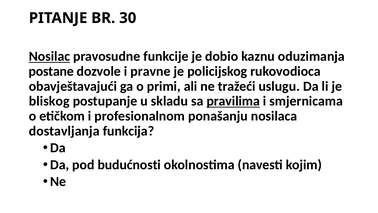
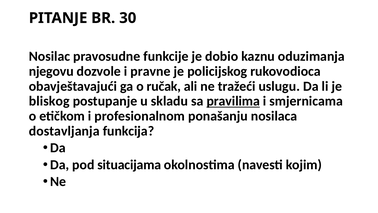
Nosilac underline: present -> none
postane: postane -> njegovu
primi: primi -> ručak
budućnosti: budućnosti -> situacijama
